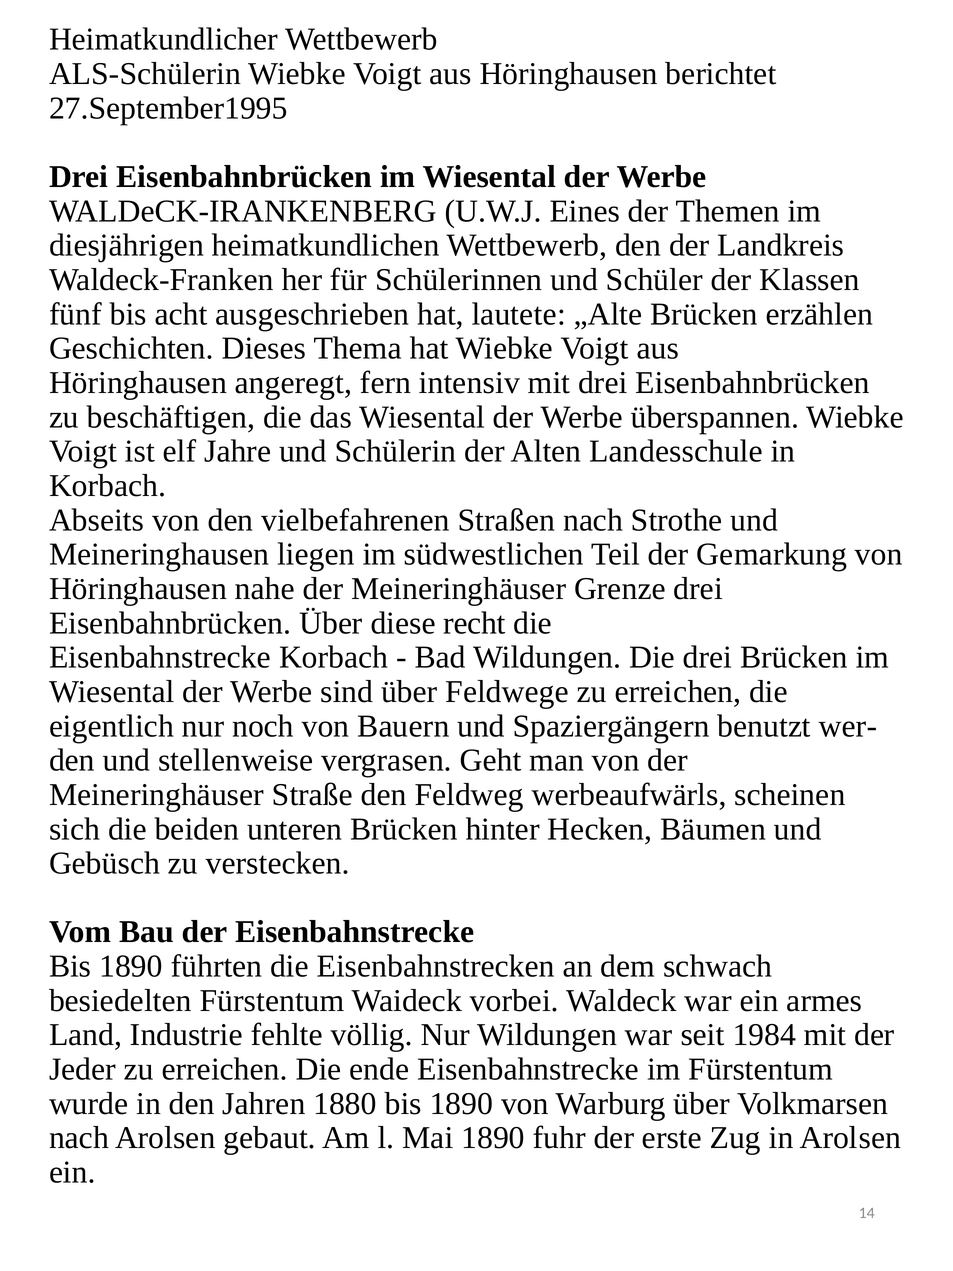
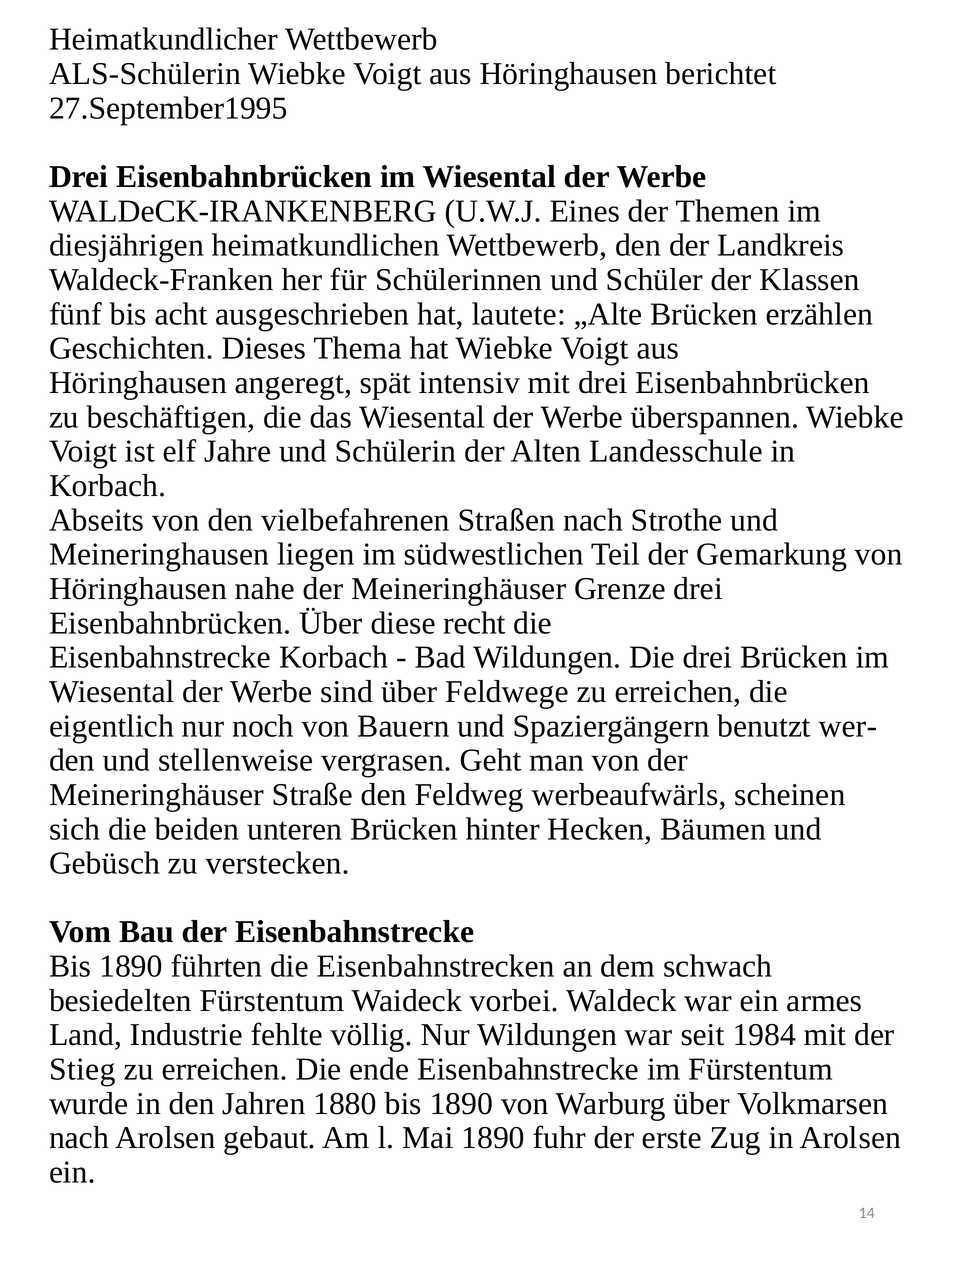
fern: fern -> spät
Jeder: Jeder -> Stieg
